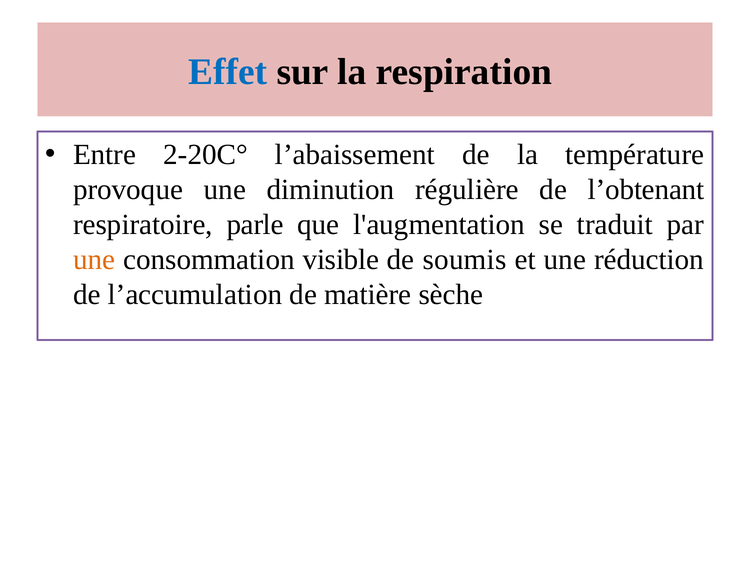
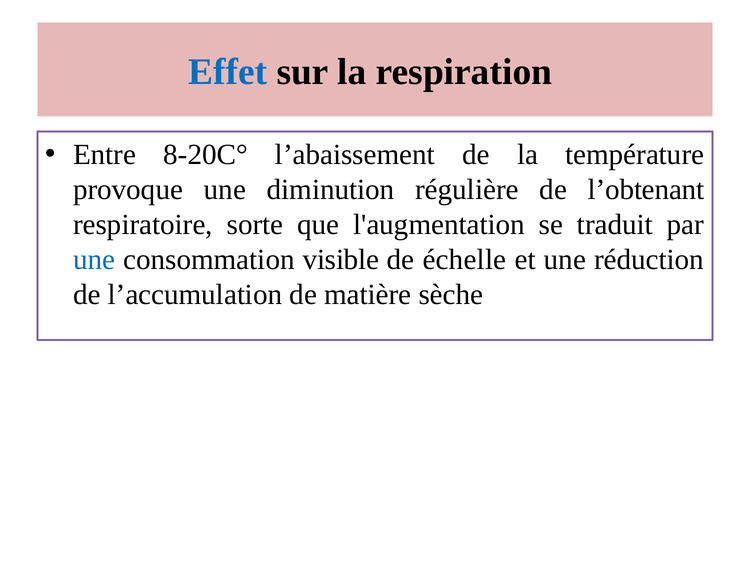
2-20C°: 2-20C° -> 8-20C°
parle: parle -> sorte
une at (94, 259) colour: orange -> blue
soumis: soumis -> échelle
